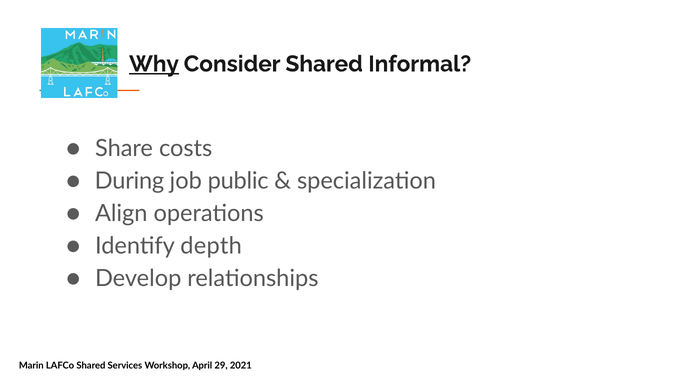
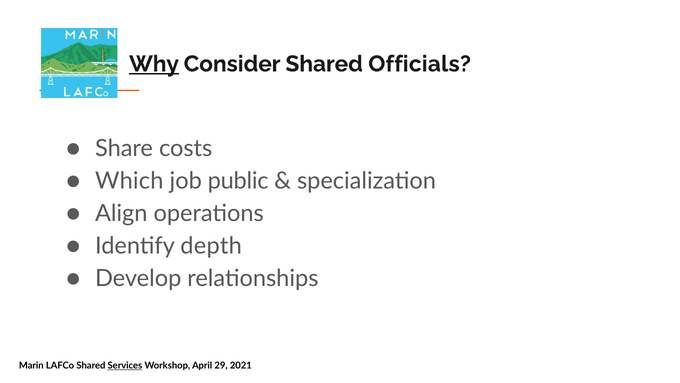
Informal: Informal -> Officials
During: During -> Which
Services underline: none -> present
